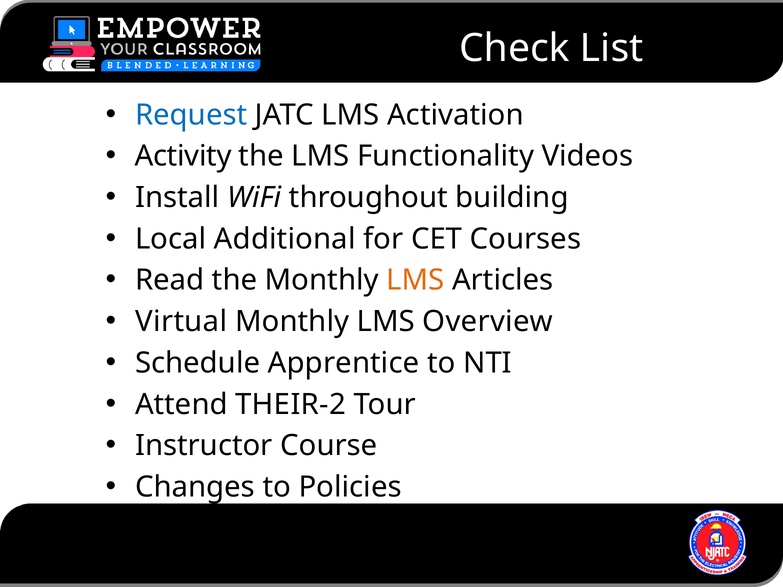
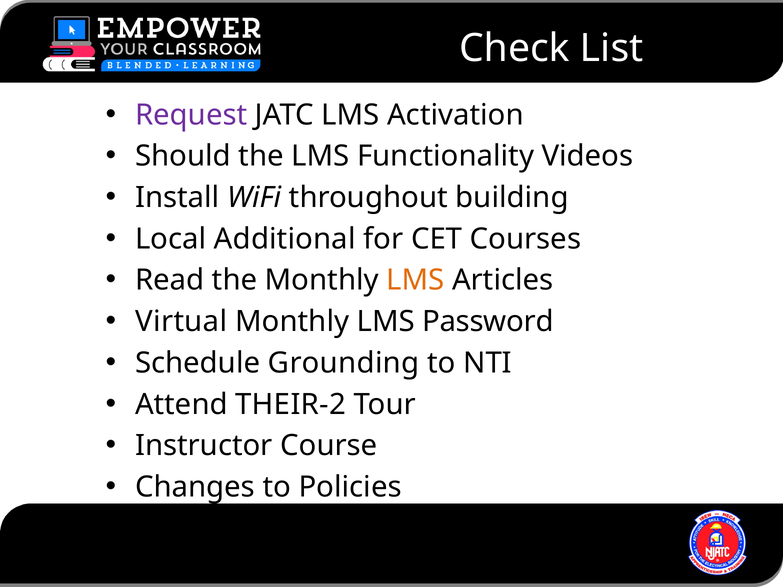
Request colour: blue -> purple
Activity: Activity -> Should
Overview: Overview -> Password
Apprentice: Apprentice -> Grounding
